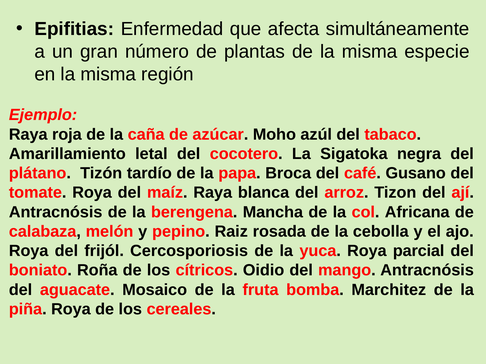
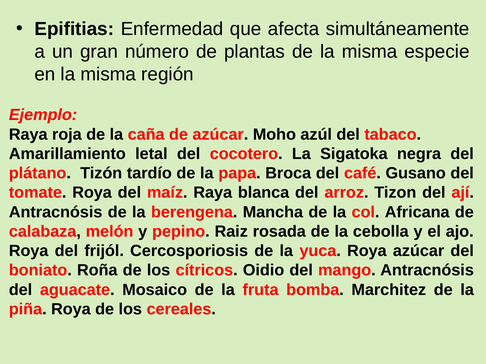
Roya parcial: parcial -> azúcar
